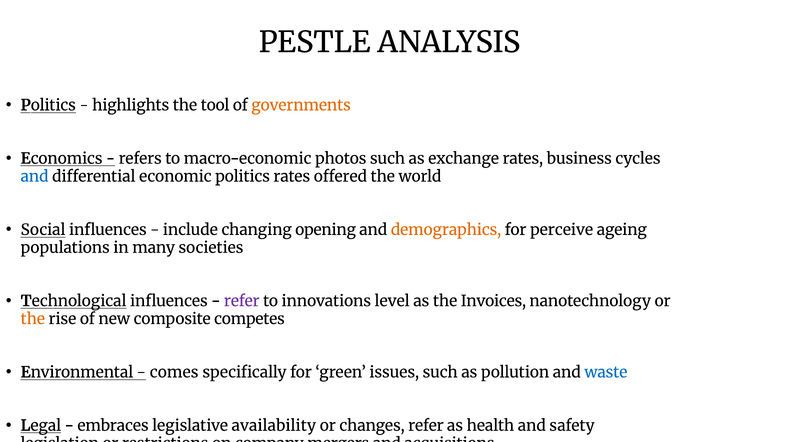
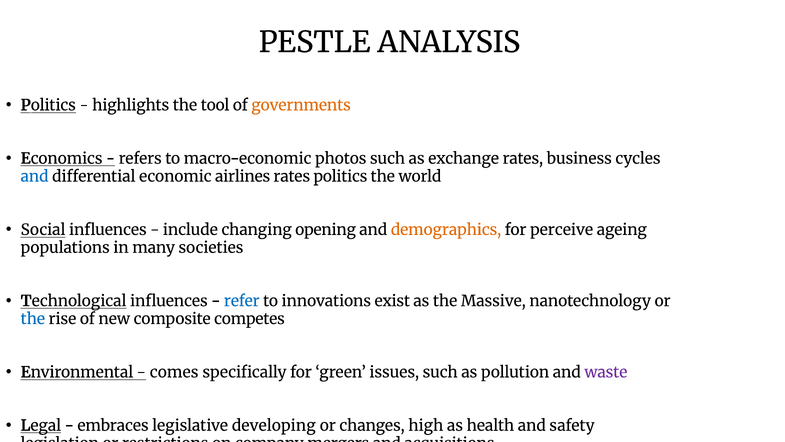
economic politics: politics -> airlines
rates offered: offered -> politics
refer at (242, 301) colour: purple -> blue
level: level -> exist
Invoices: Invoices -> Massive
the at (33, 319) colour: orange -> blue
waste colour: blue -> purple
availability: availability -> developing
changes refer: refer -> high
